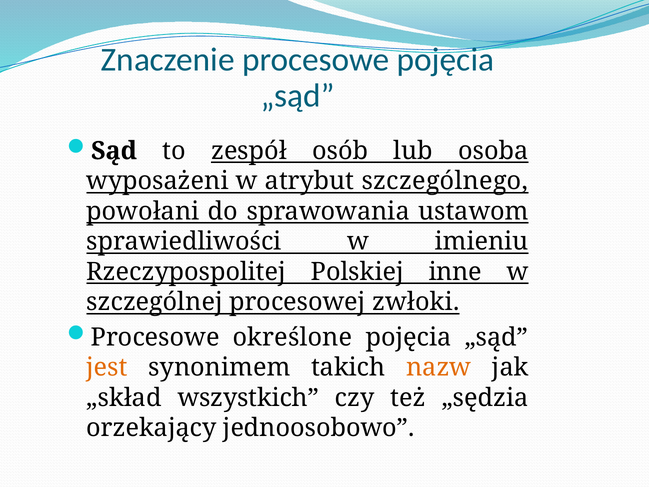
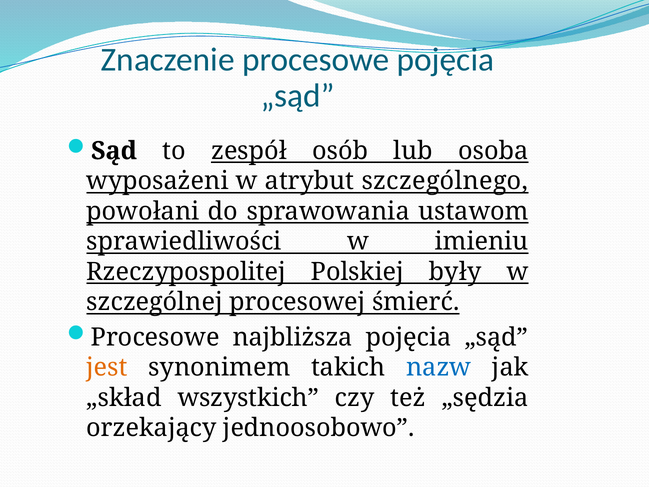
inne: inne -> były
zwłoki: zwłoki -> śmierć
określone: określone -> najbliższa
nazw colour: orange -> blue
